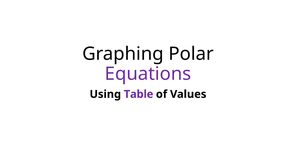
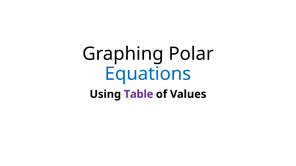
Equations colour: purple -> blue
